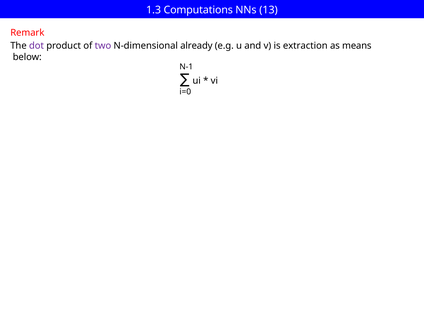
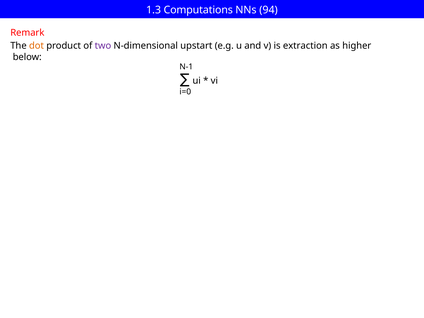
13: 13 -> 94
dot colour: purple -> orange
already: already -> upstart
means: means -> higher
